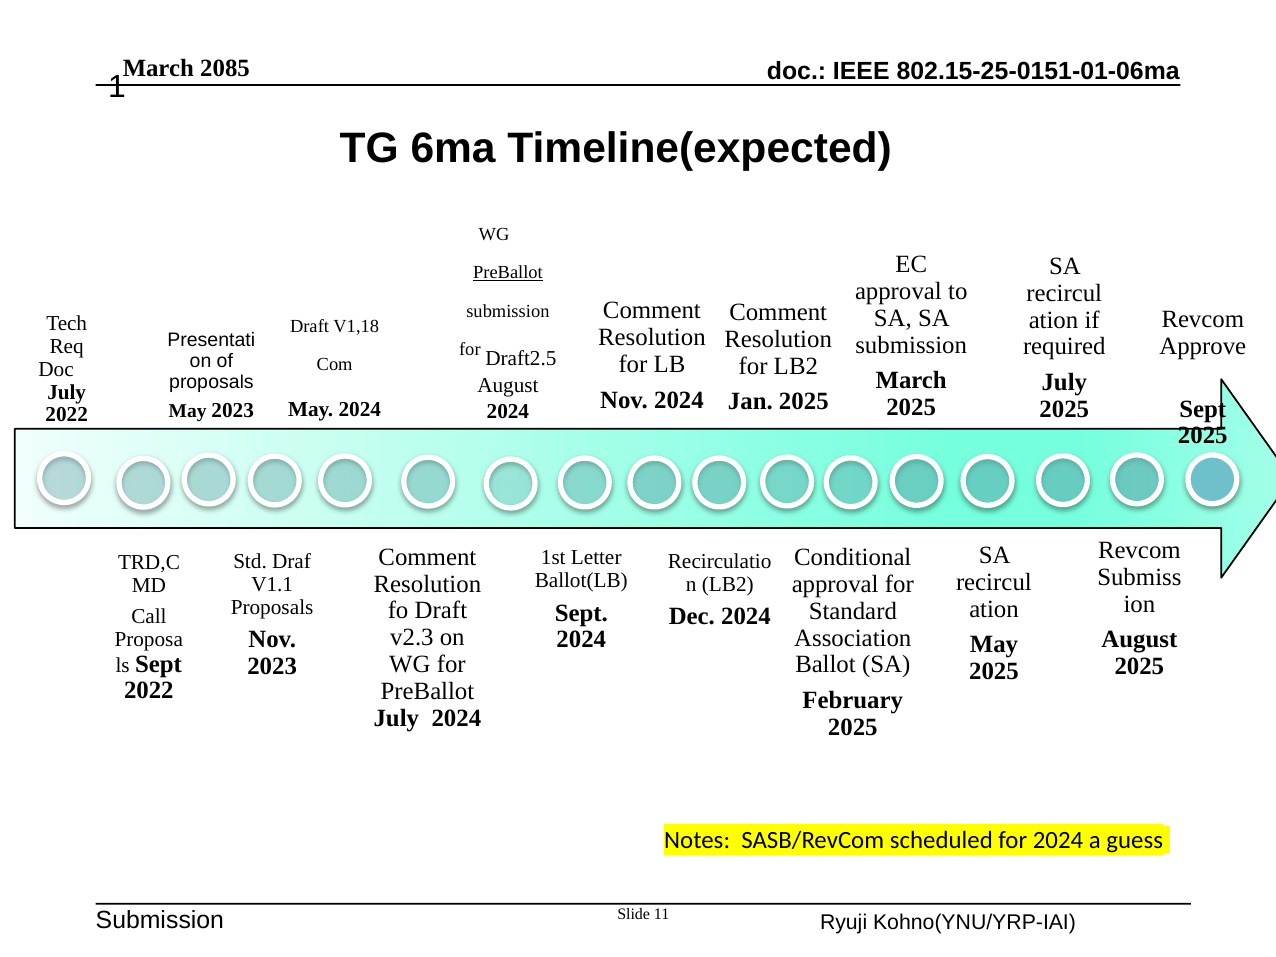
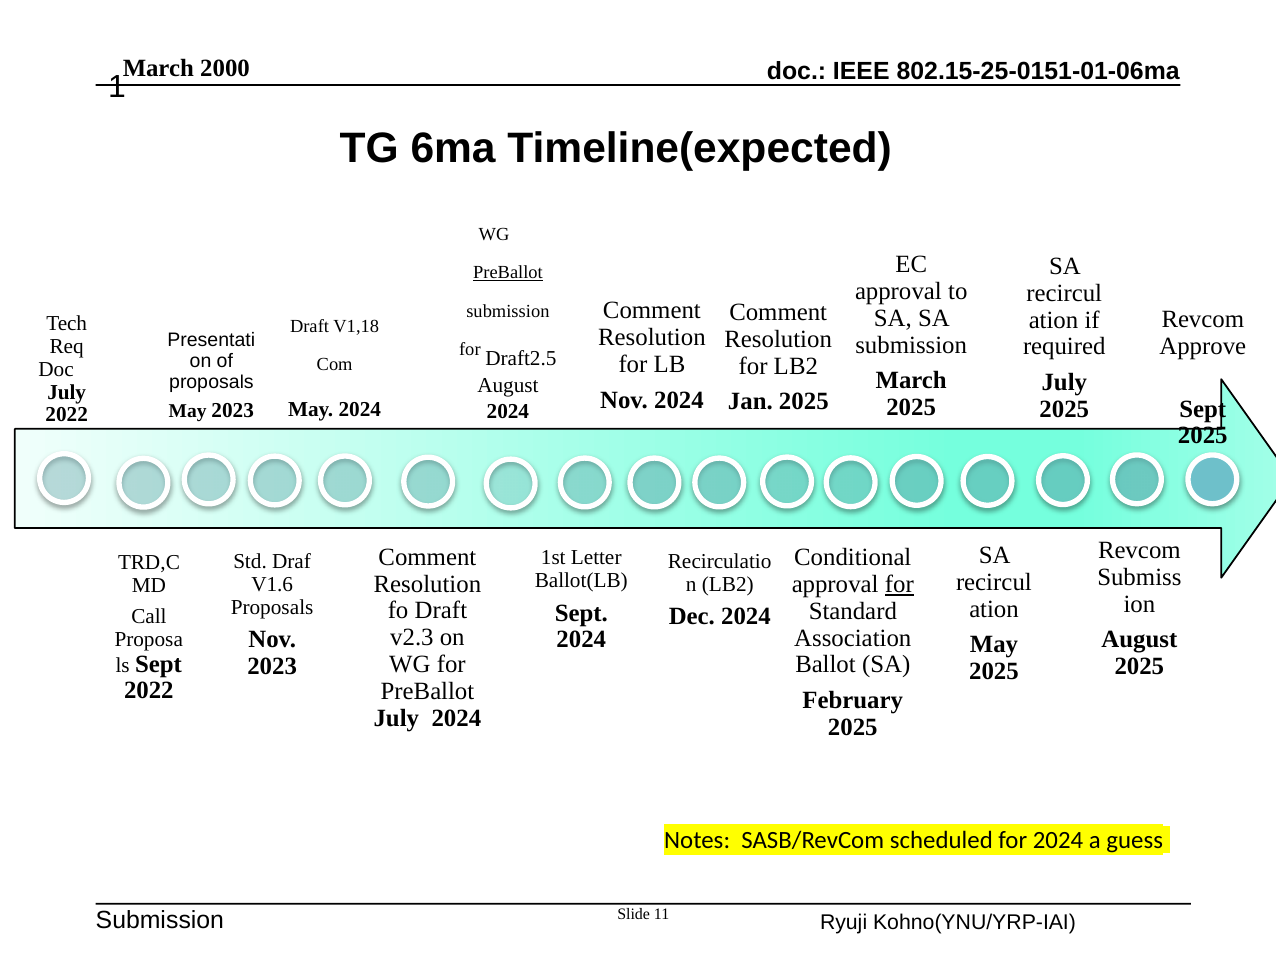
2085: 2085 -> 2000
for at (899, 584) underline: none -> present
V1.1: V1.1 -> V1.6
